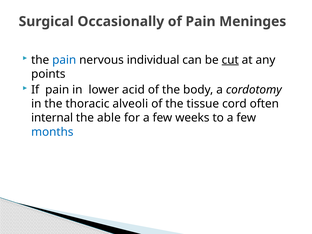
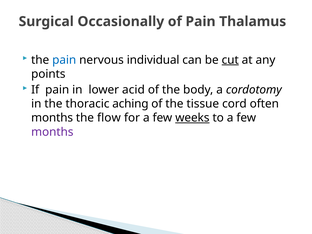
Meninges: Meninges -> Thalamus
alveoli: alveoli -> aching
internal at (52, 118): internal -> months
able: able -> flow
weeks underline: none -> present
months at (52, 132) colour: blue -> purple
